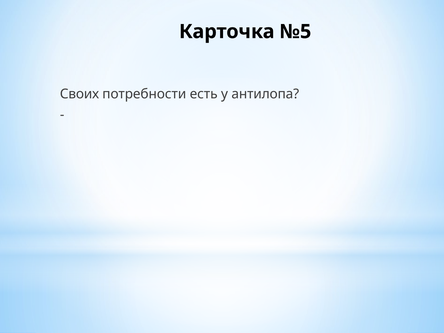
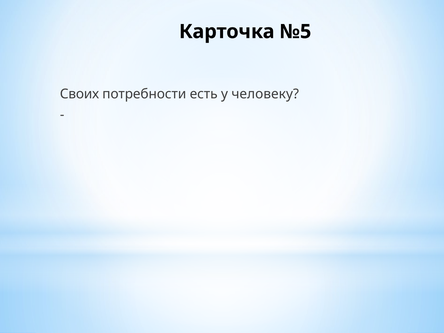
антилопа: антилопа -> человеку
